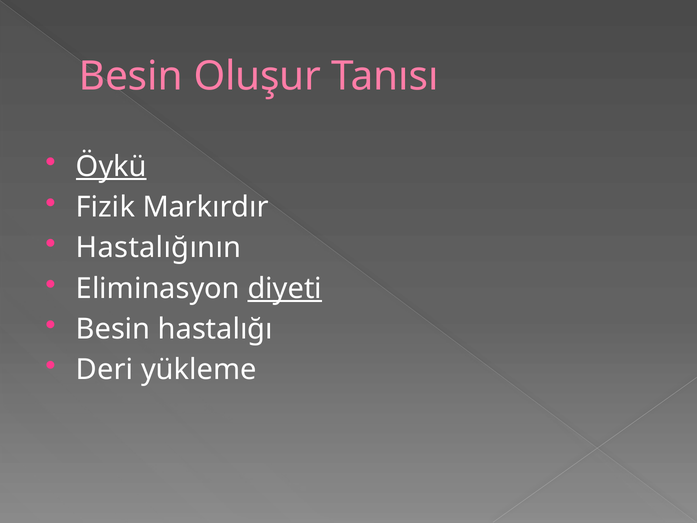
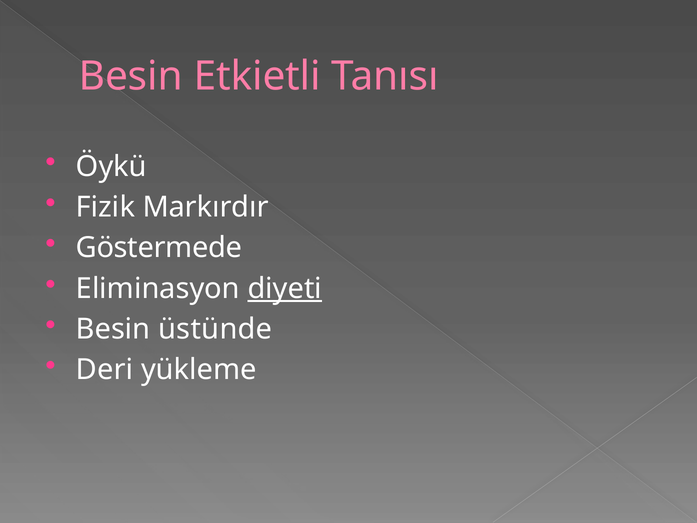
Oluşur: Oluşur -> Etkietli
Öykü underline: present -> none
Hastalığının: Hastalığının -> Göstermede
hastalığı: hastalığı -> üstünde
